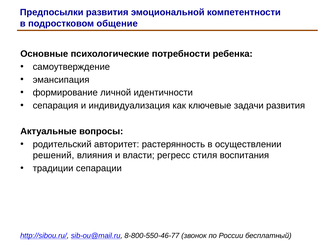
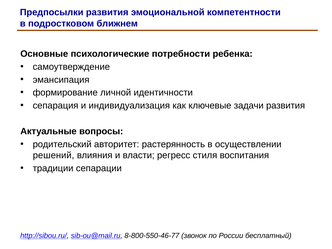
общение: общение -> ближнем
